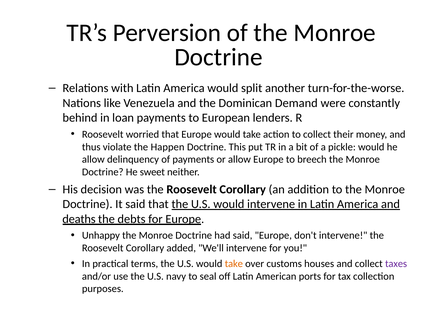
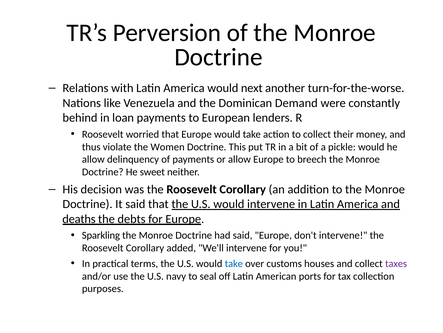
split: split -> next
Happen: Happen -> Women
Unhappy: Unhappy -> Sparkling
take at (234, 263) colour: orange -> blue
